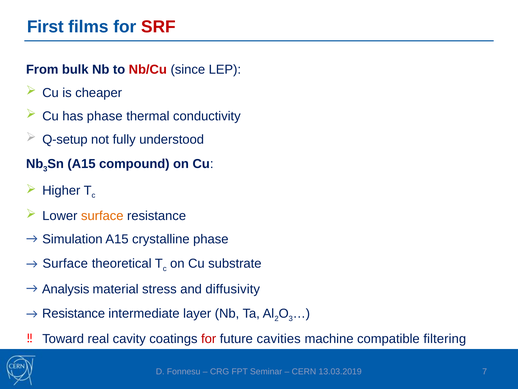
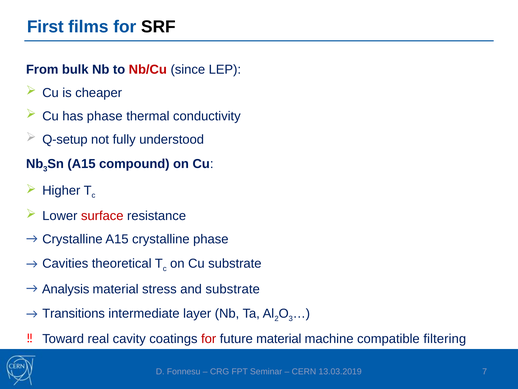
SRF colour: red -> black
surface at (102, 216) colour: orange -> red
Simulation at (72, 239): Simulation -> Crystalline
Surface at (65, 263): Surface -> Cavities
and diffusivity: diffusivity -> substrate
Resistance at (74, 313): Resistance -> Transitions
future cavities: cavities -> material
